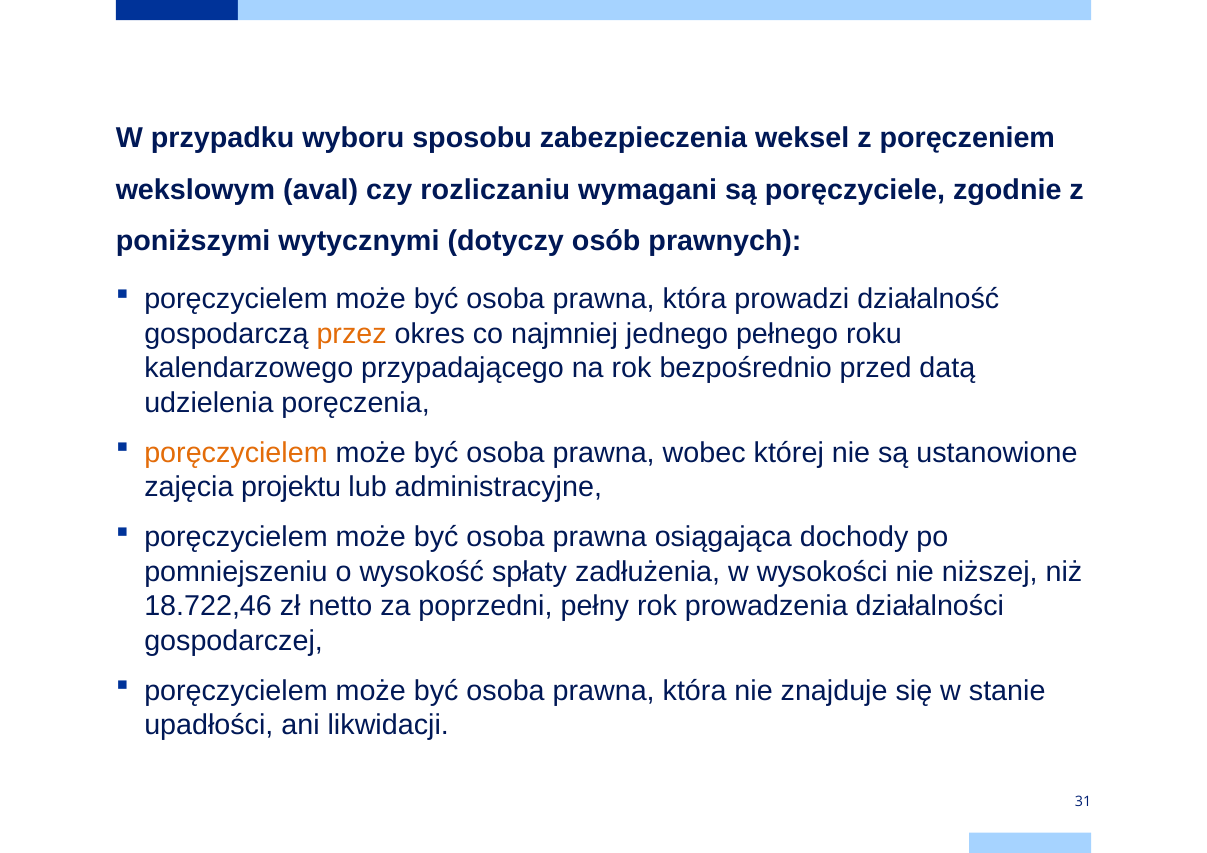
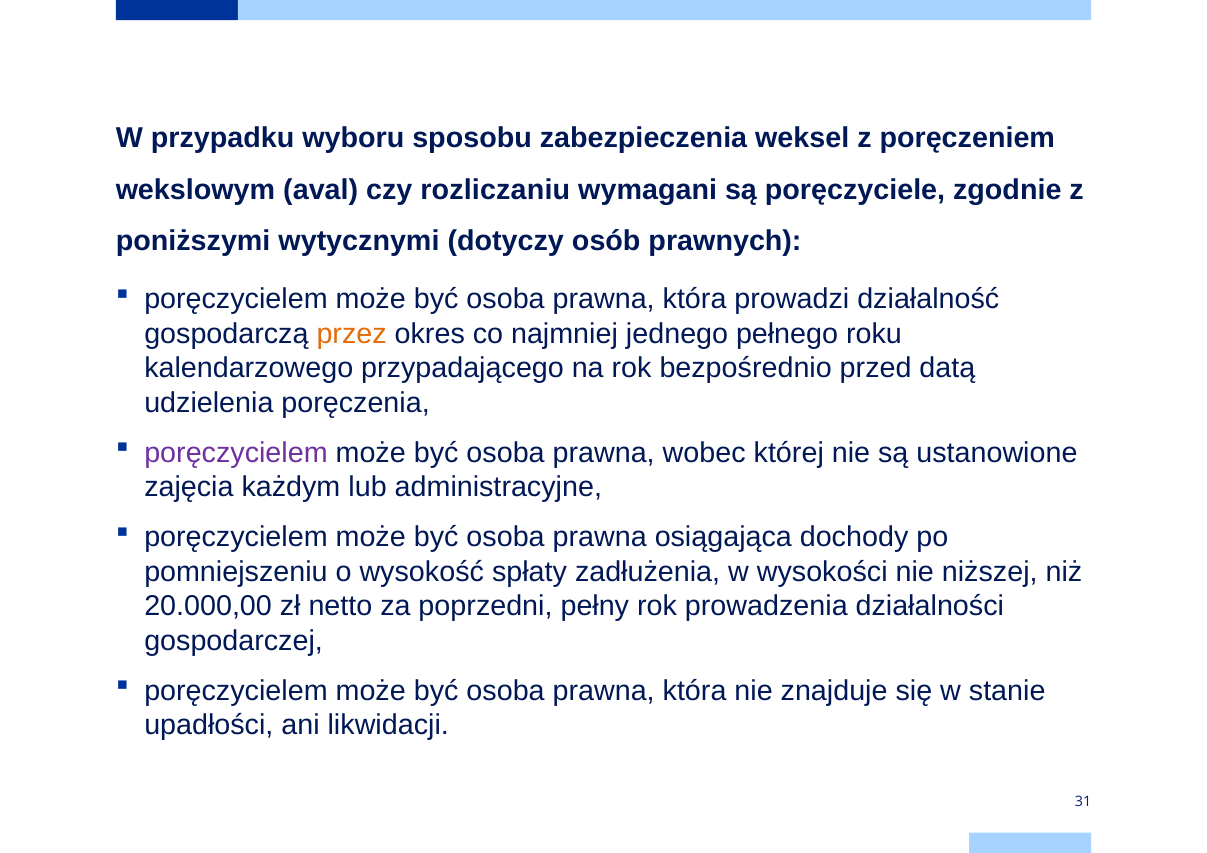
poręczycielem at (236, 453) colour: orange -> purple
projektu: projektu -> każdym
18.722,46: 18.722,46 -> 20.000,00
